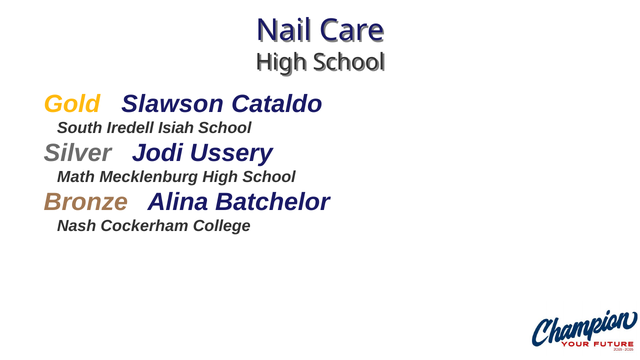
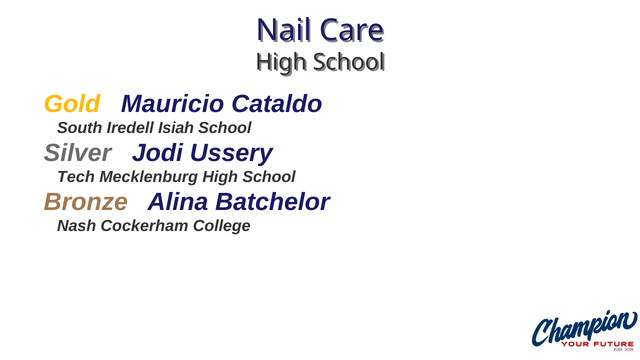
Slawson: Slawson -> Mauricio
Math: Math -> Tech
